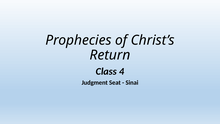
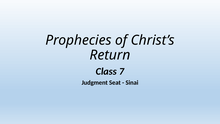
4: 4 -> 7
